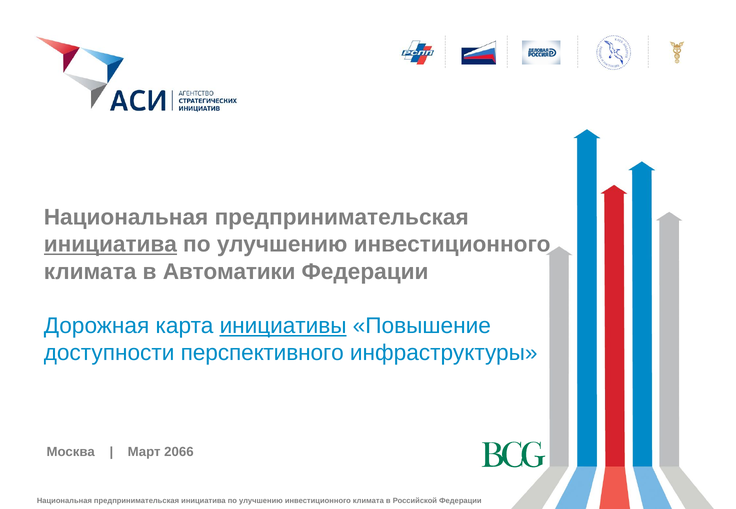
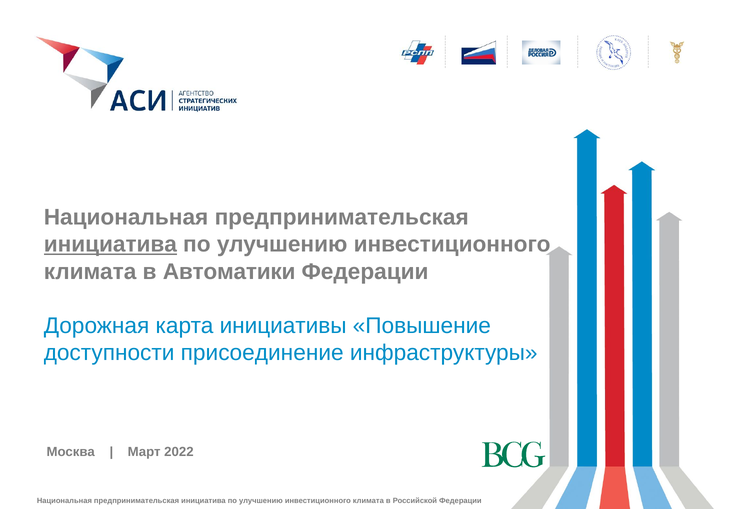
инициативы underline: present -> none
перспективного: перспективного -> присоединение
2066: 2066 -> 2022
